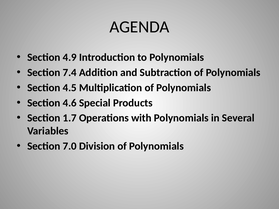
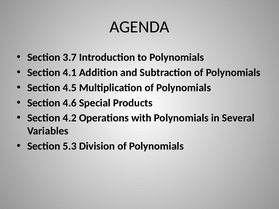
4.9: 4.9 -> 3.7
7.4: 7.4 -> 4.1
1.7: 1.7 -> 4.2
7.0: 7.0 -> 5.3
